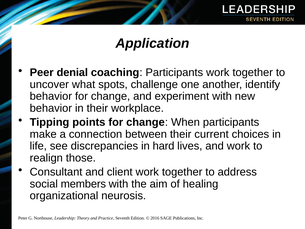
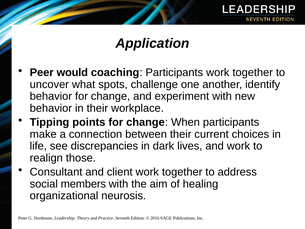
denial: denial -> would
hard: hard -> dark
